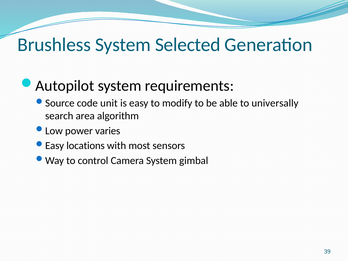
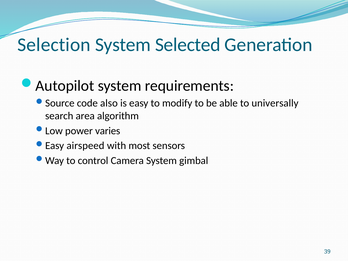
Brushless: Brushless -> Selection
unit: unit -> also
locations: locations -> airspeed
